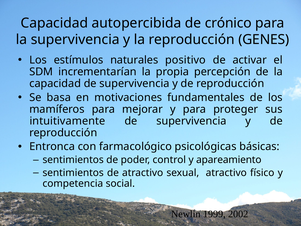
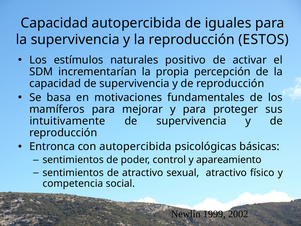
crónico: crónico -> iguales
GENES: GENES -> ESTOS
con farmacológico: farmacológico -> autopercibida
